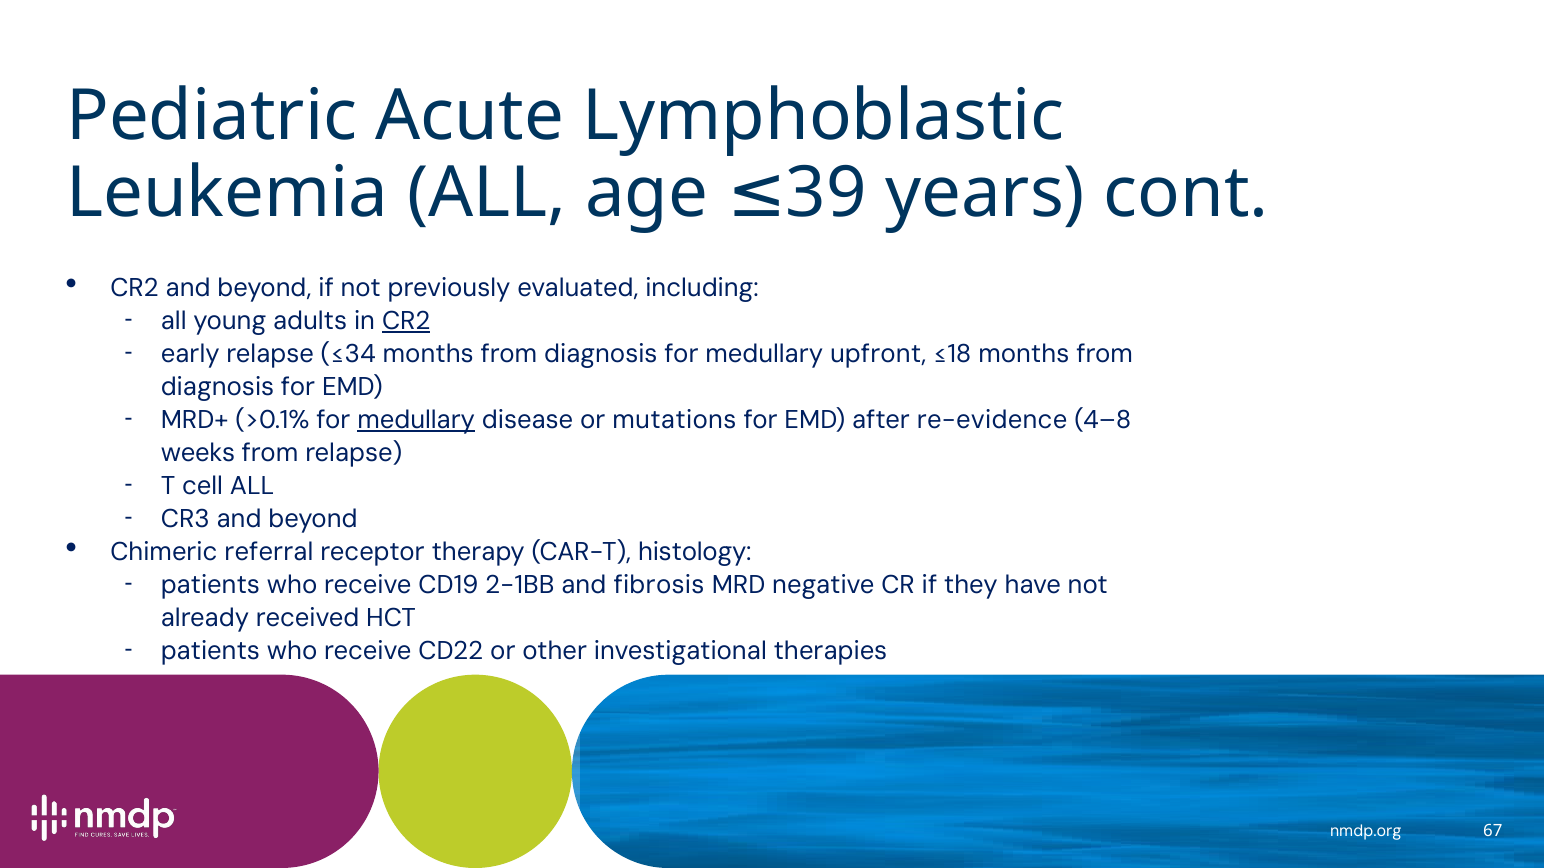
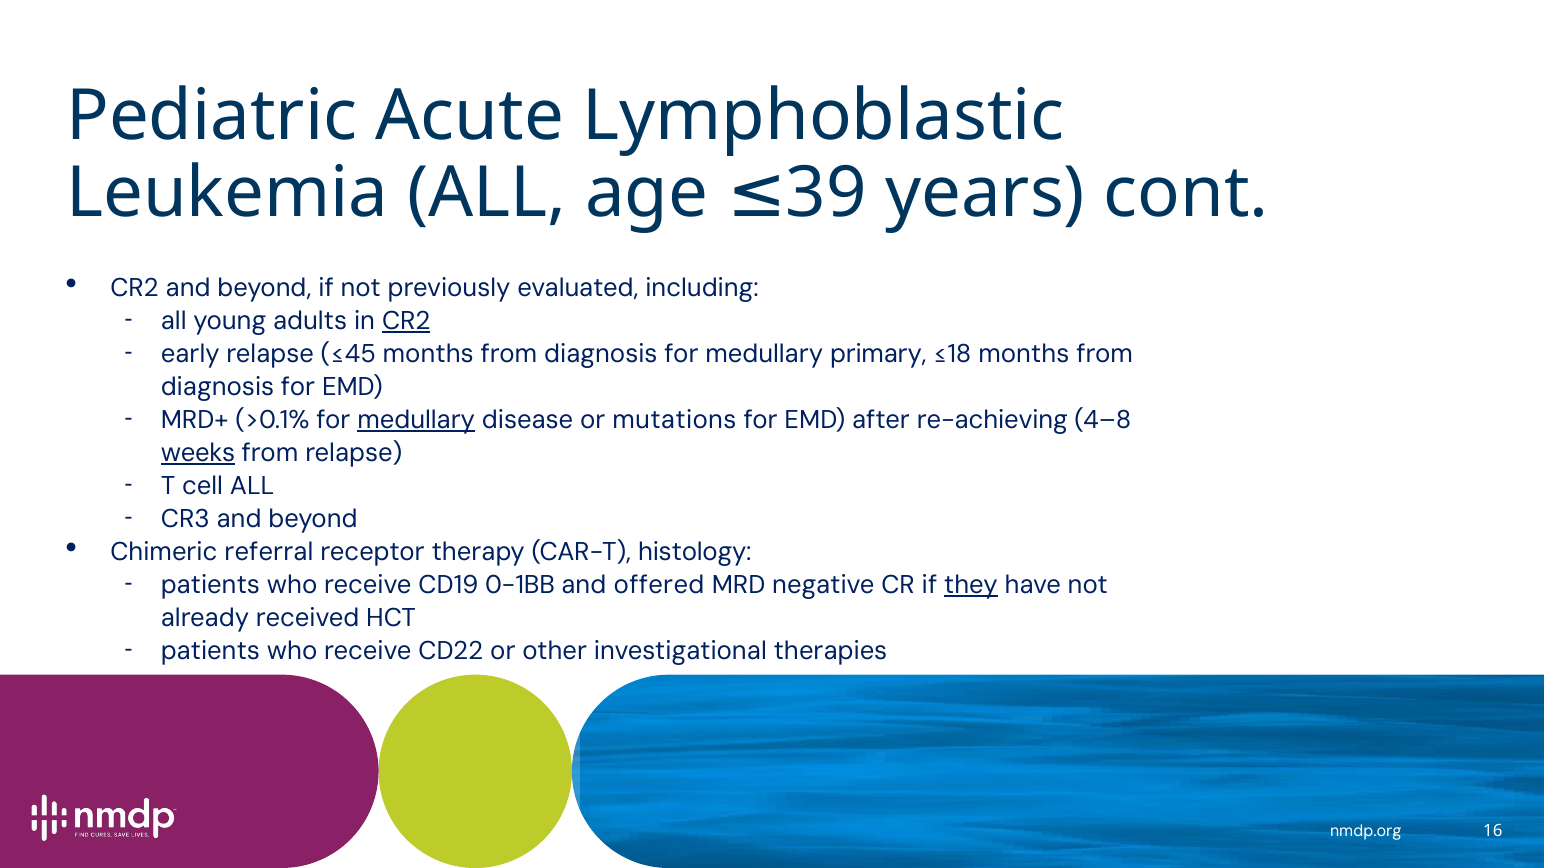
≤34: ≤34 -> ≤45
upfront: upfront -> primary
re-evidence: re-evidence -> re-achieving
weeks underline: none -> present
2-1BB: 2-1BB -> 0-1BB
fibrosis: fibrosis -> offered
they underline: none -> present
67: 67 -> 16
